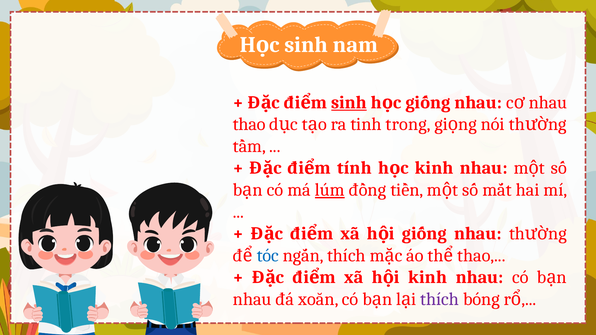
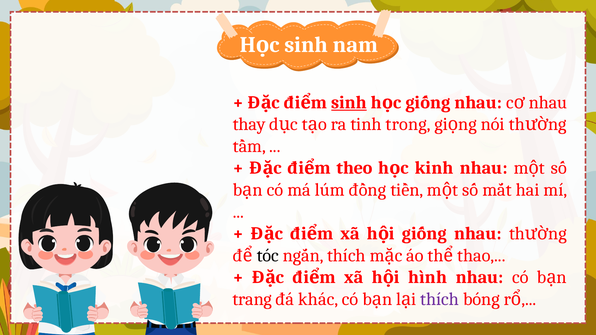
thao at (249, 124): thao -> thay
tính: tính -> theo
lúm underline: present -> none
tóc colour: blue -> black
kinh at (428, 277): kinh -> hình
nhau at (252, 299): nhau -> trang
xoăn: xoăn -> khác
